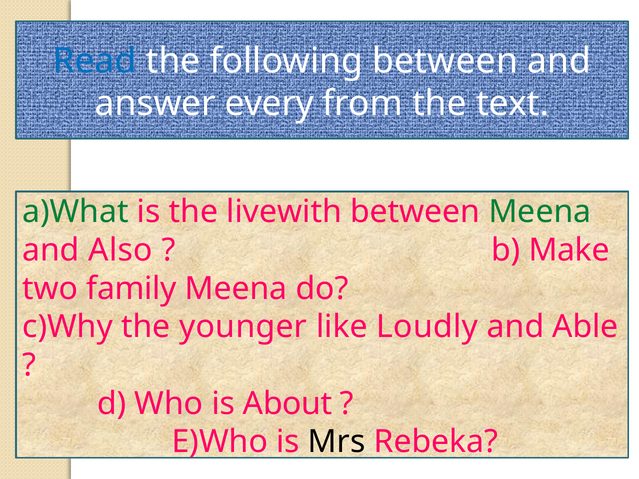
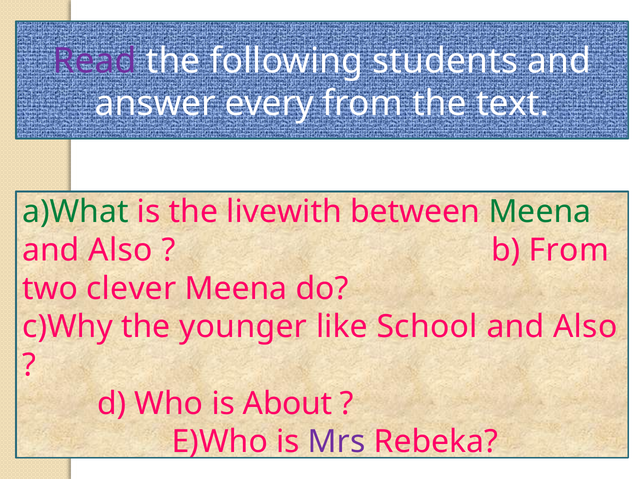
Read colour: blue -> purple
following between: between -> students
b Make: Make -> From
family: family -> clever
Loudly: Loudly -> School
Able at (585, 327): Able -> Also
Mrs colour: black -> purple
